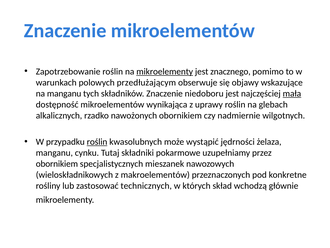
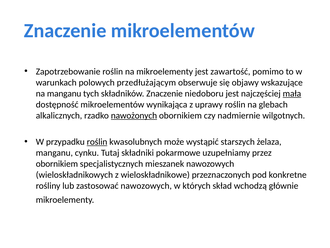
mikroelementy at (165, 71) underline: present -> none
znacznego: znacznego -> zawartość
nawożonych underline: none -> present
jędrności: jędrności -> starszych
makroelementów: makroelementów -> wieloskładnikowe
zastosować technicznych: technicznych -> nawozowych
